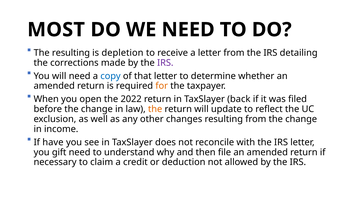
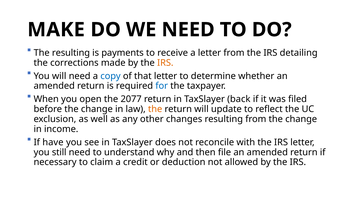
MOST: MOST -> MAKE
depletion: depletion -> payments
IRS at (165, 63) colour: purple -> orange
for colour: orange -> blue
2022: 2022 -> 2077
gift: gift -> still
